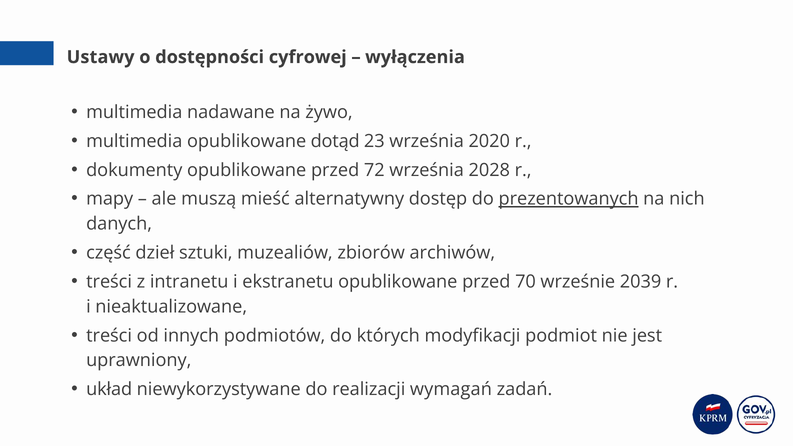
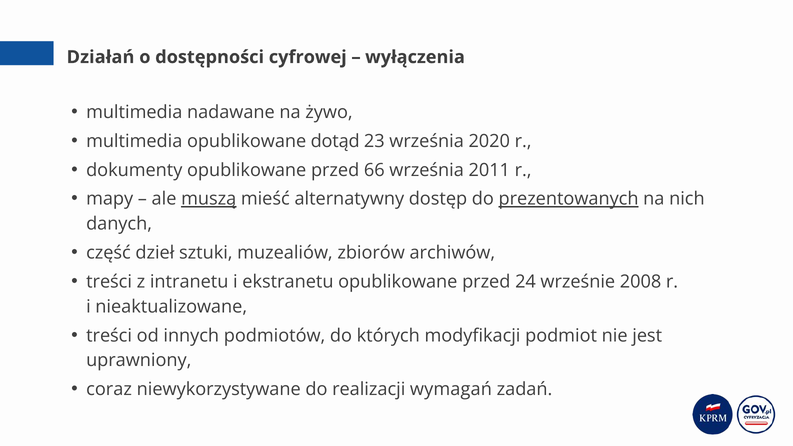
Ustawy: Ustawy -> Działań
72: 72 -> 66
2028: 2028 -> 2011
muszą underline: none -> present
70: 70 -> 24
2039: 2039 -> 2008
układ: układ -> coraz
